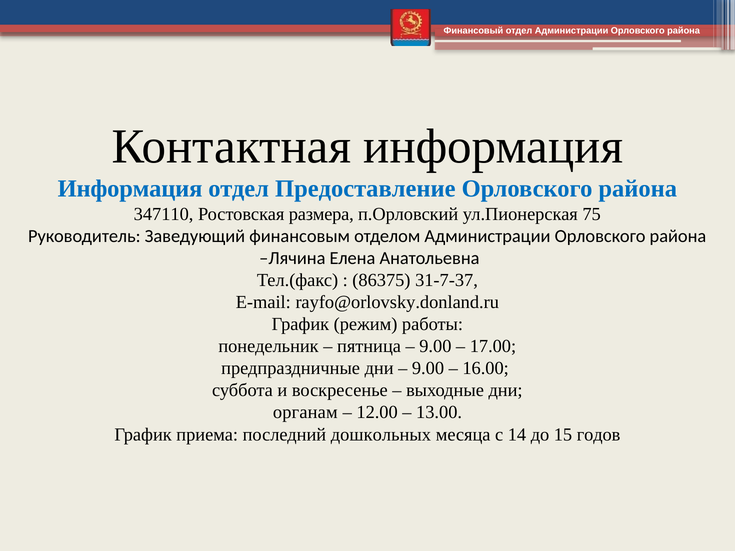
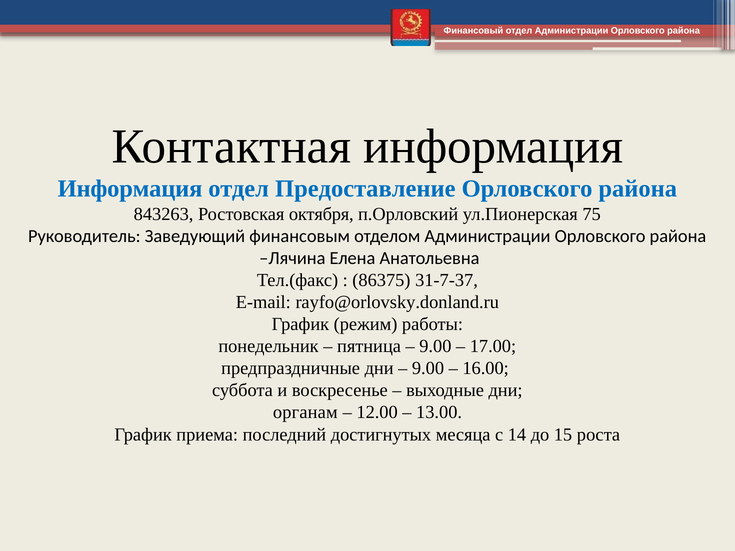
347110: 347110 -> 843263
размера: размера -> октября
дошкольных: дошкольных -> достигнутых
годов: годов -> роста
